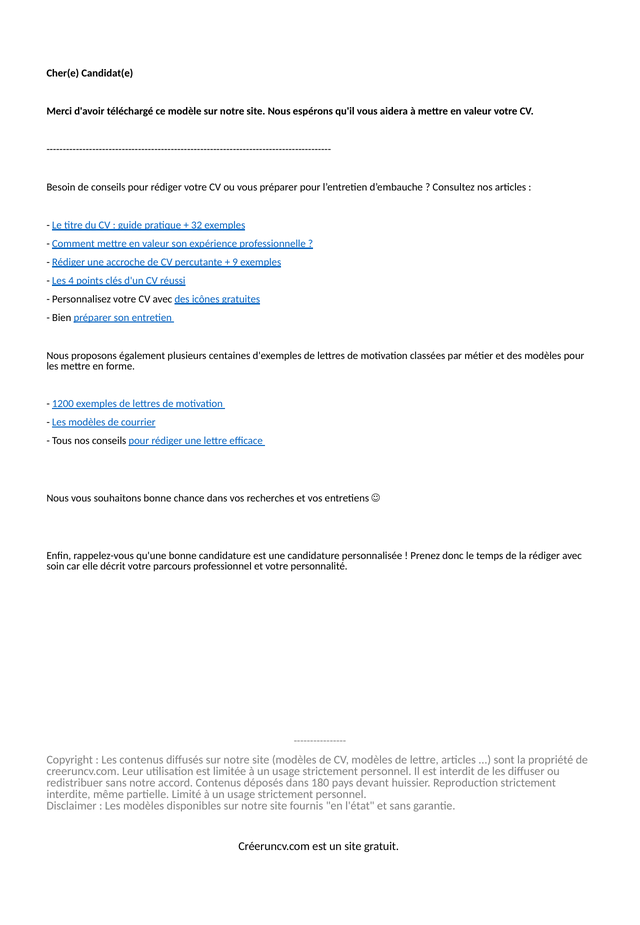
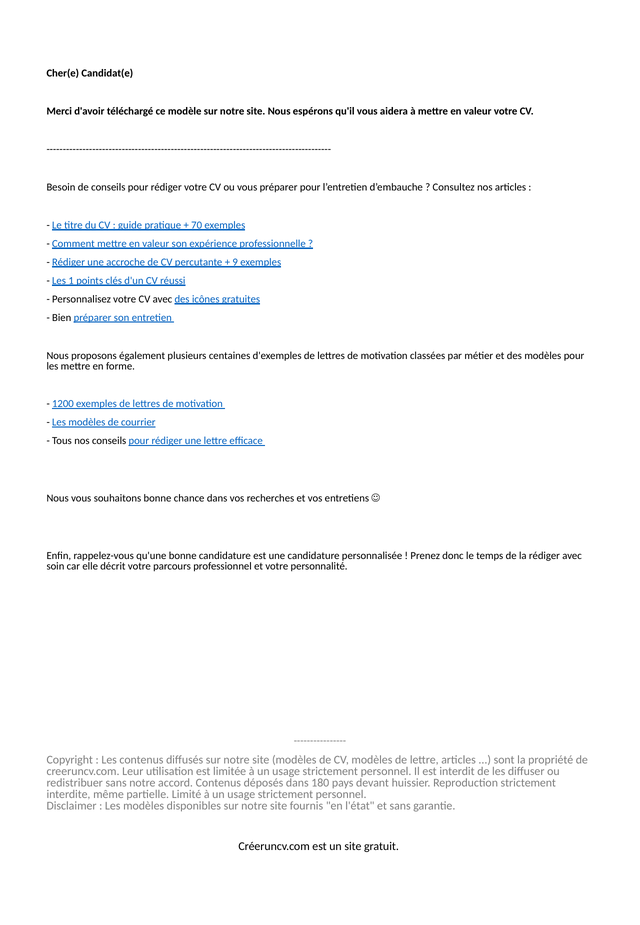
32: 32 -> 70
4: 4 -> 1
